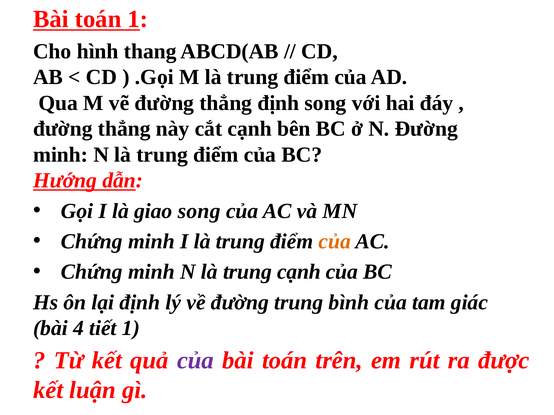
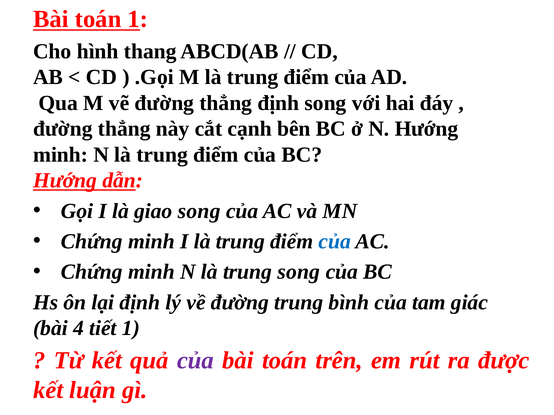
N Đường: Đường -> Hướng
của at (335, 242) colour: orange -> blue
trung cạnh: cạnh -> song
